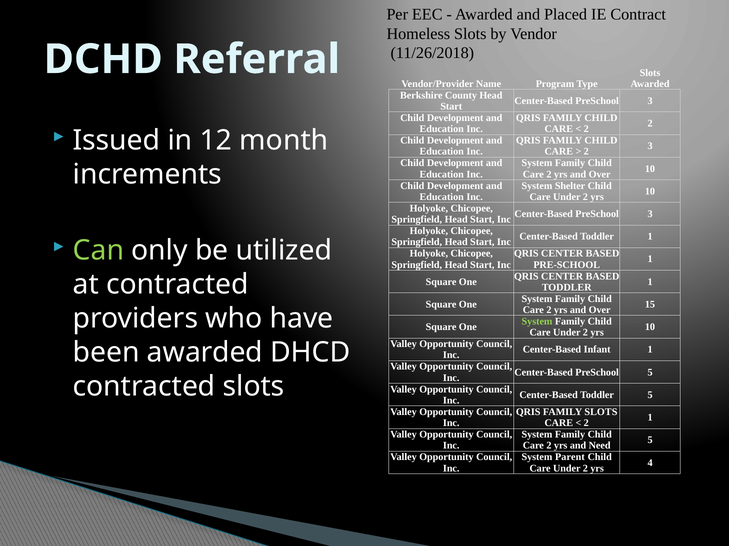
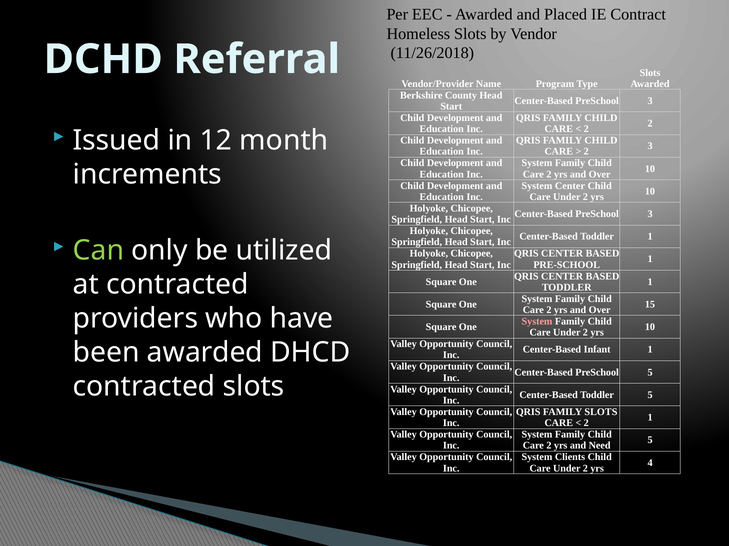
System Shelter: Shelter -> Center
System at (537, 322) colour: light green -> pink
Parent: Parent -> Clients
